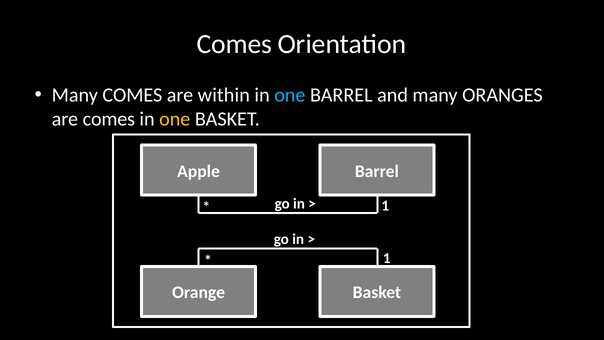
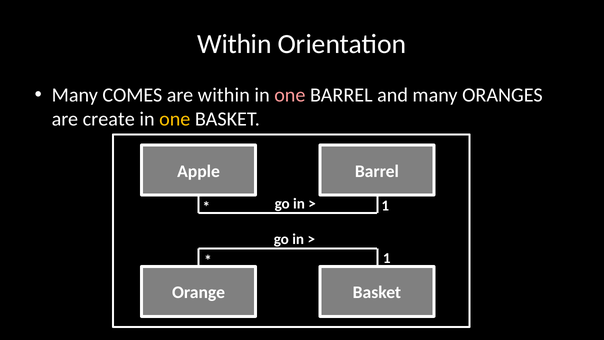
Comes at (234, 44): Comes -> Within
one at (290, 95) colour: light blue -> pink
are comes: comes -> create
